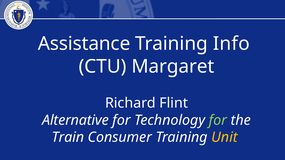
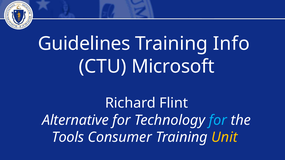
Assistance: Assistance -> Guidelines
Margaret: Margaret -> Microsoft
for at (218, 120) colour: light green -> light blue
Train: Train -> Tools
